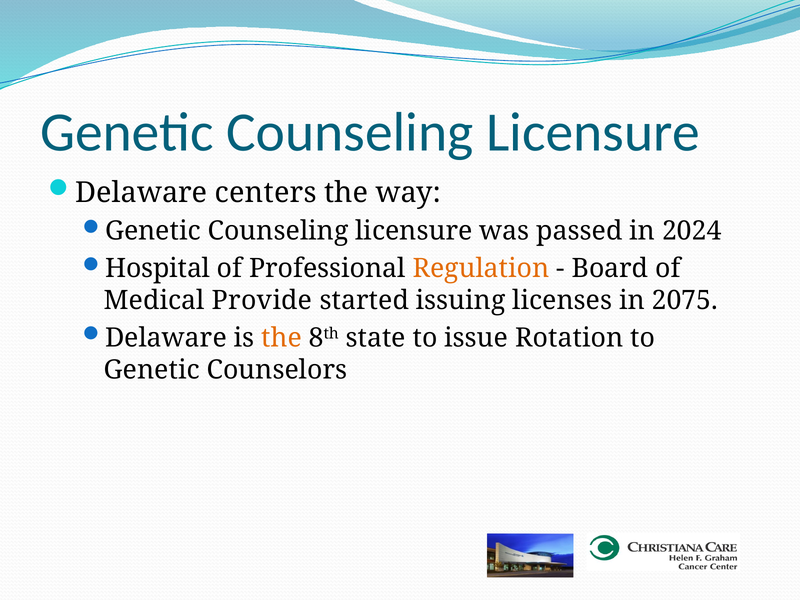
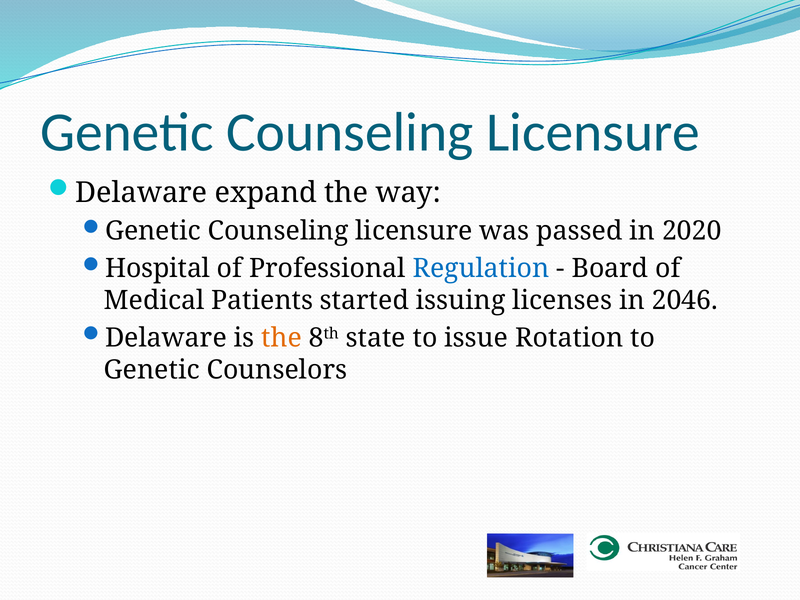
centers: centers -> expand
2024: 2024 -> 2020
Regulation colour: orange -> blue
Provide: Provide -> Patients
2075: 2075 -> 2046
